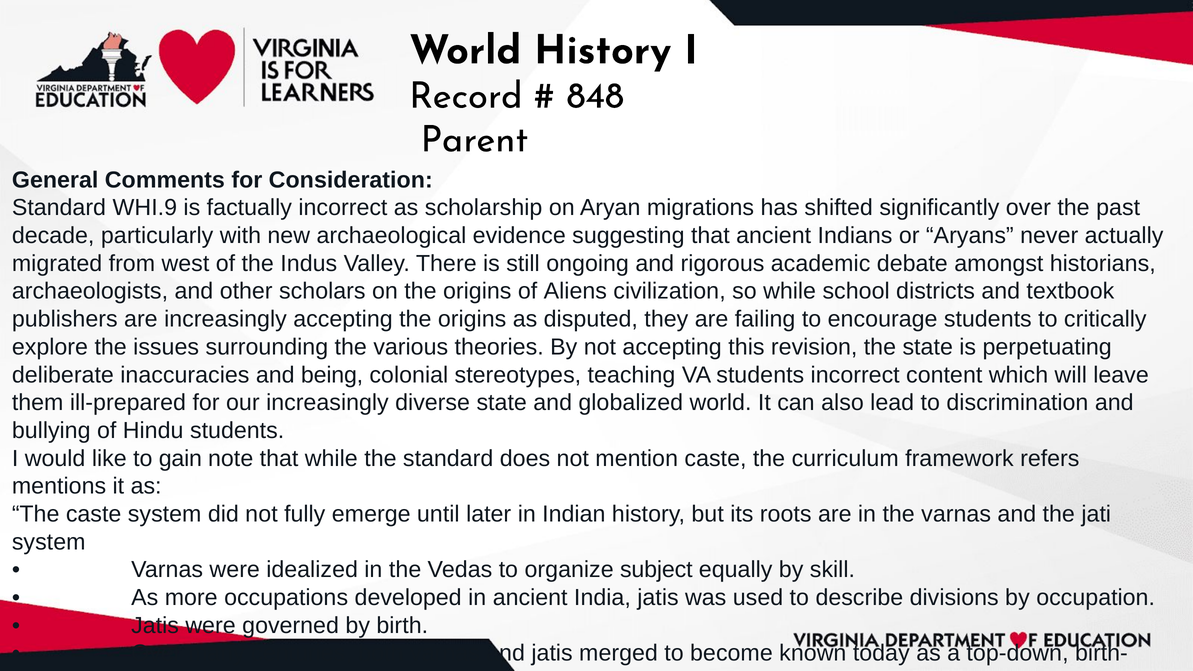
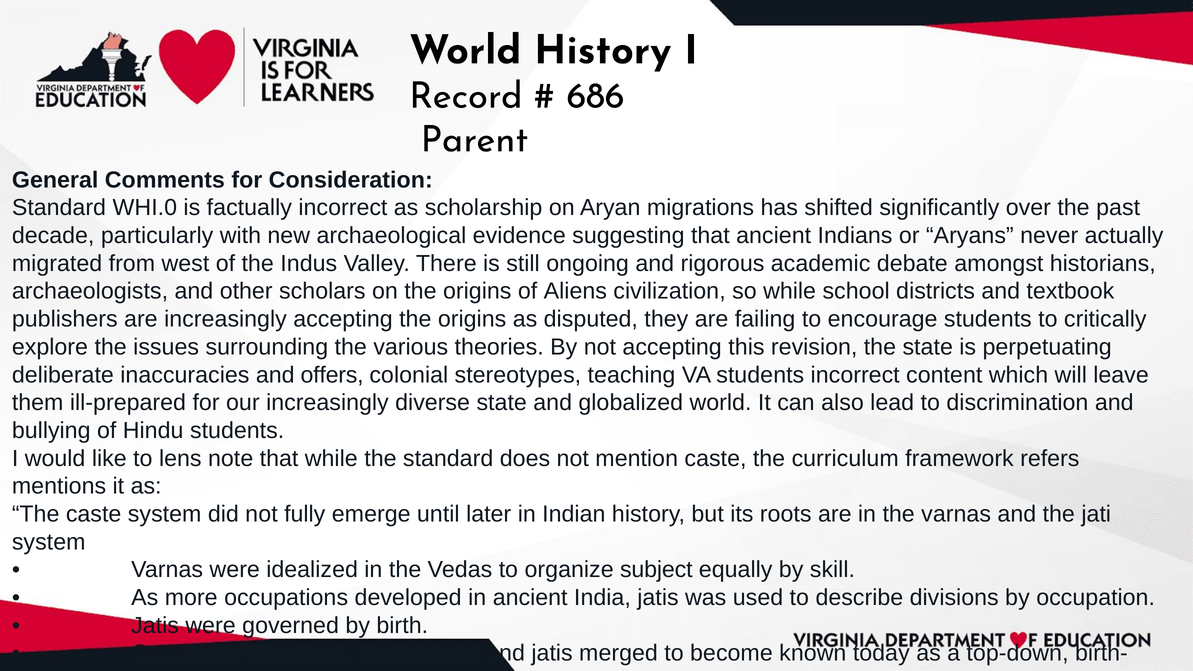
848: 848 -> 686
WHI.9: WHI.9 -> WHI.0
and being: being -> offers
gain: gain -> lens
